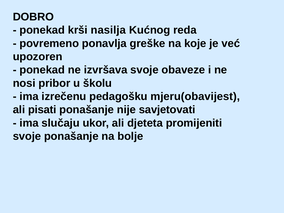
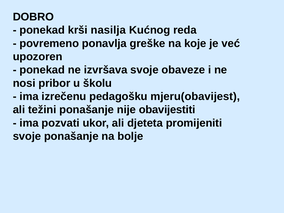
pisati: pisati -> težini
savjetovati: savjetovati -> obavijestiti
slučaju: slučaju -> pozvati
